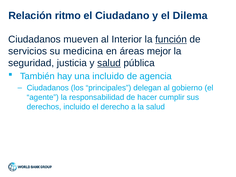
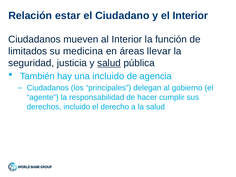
ritmo: ritmo -> estar
el Dilema: Dilema -> Interior
función underline: present -> none
servicios: servicios -> limitados
mejor: mejor -> llevar
